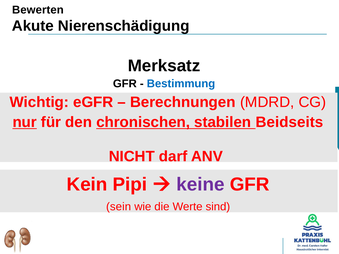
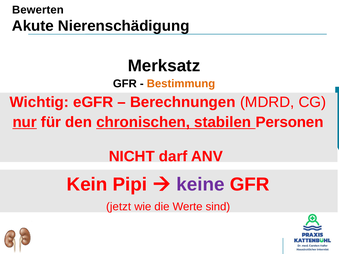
Bestimmung colour: blue -> orange
Beidseits: Beidseits -> Personen
sein: sein -> jetzt
